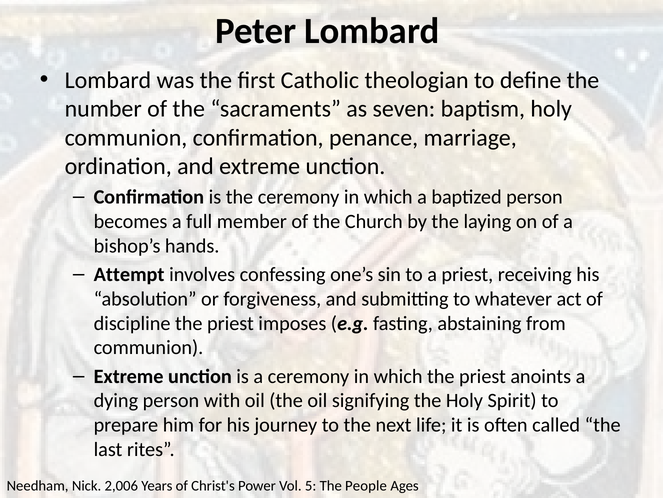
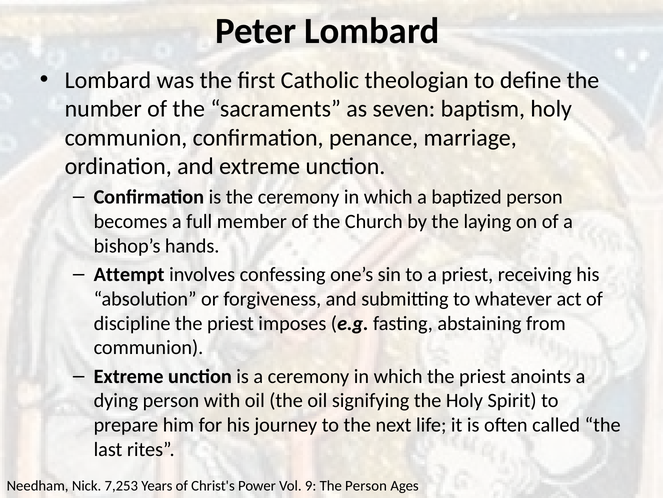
2,006: 2,006 -> 7,253
5: 5 -> 9
The People: People -> Person
